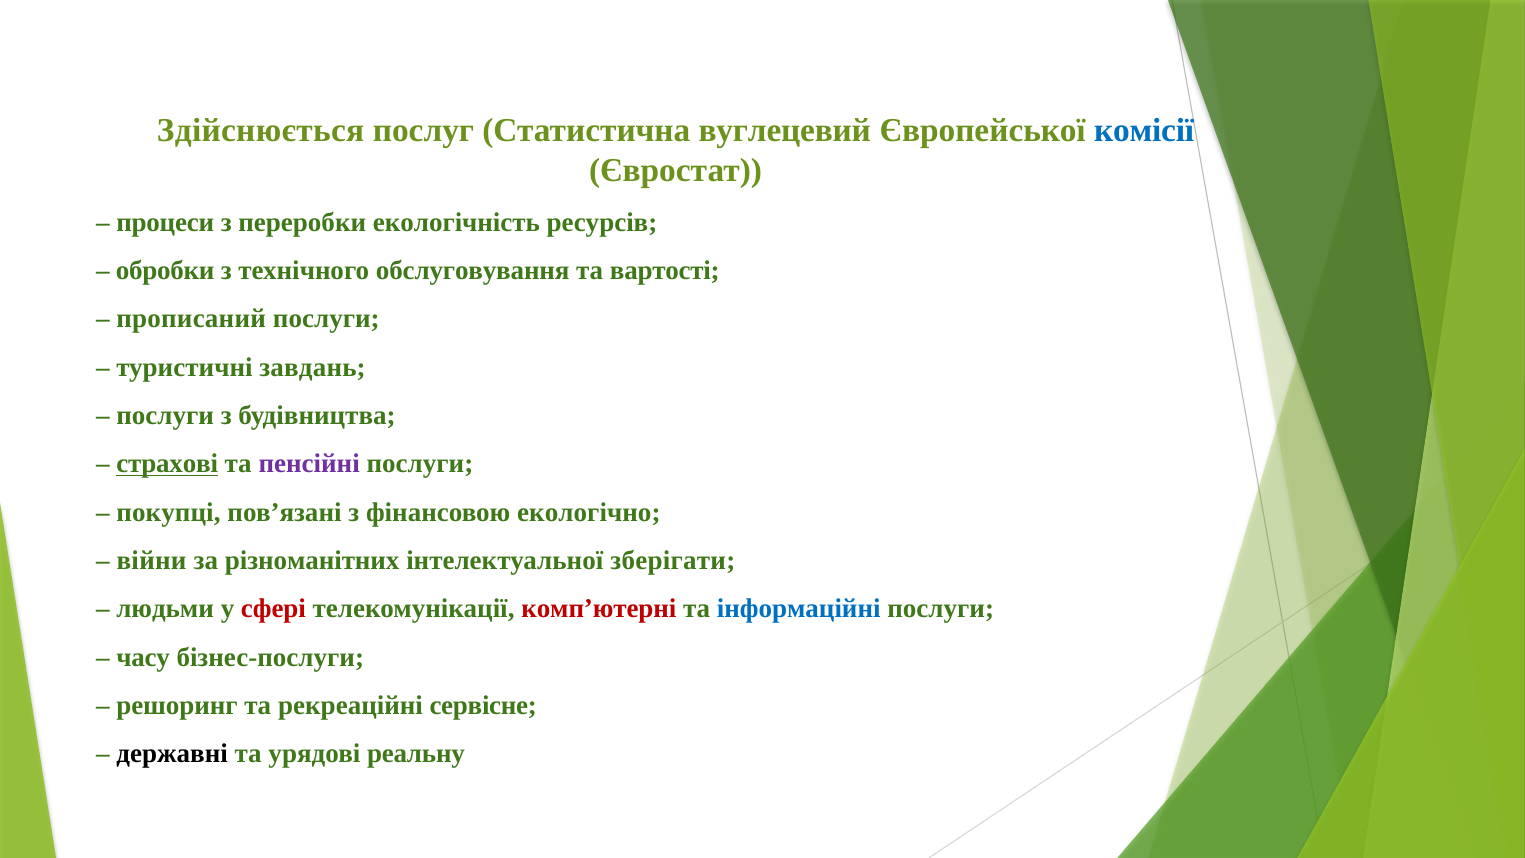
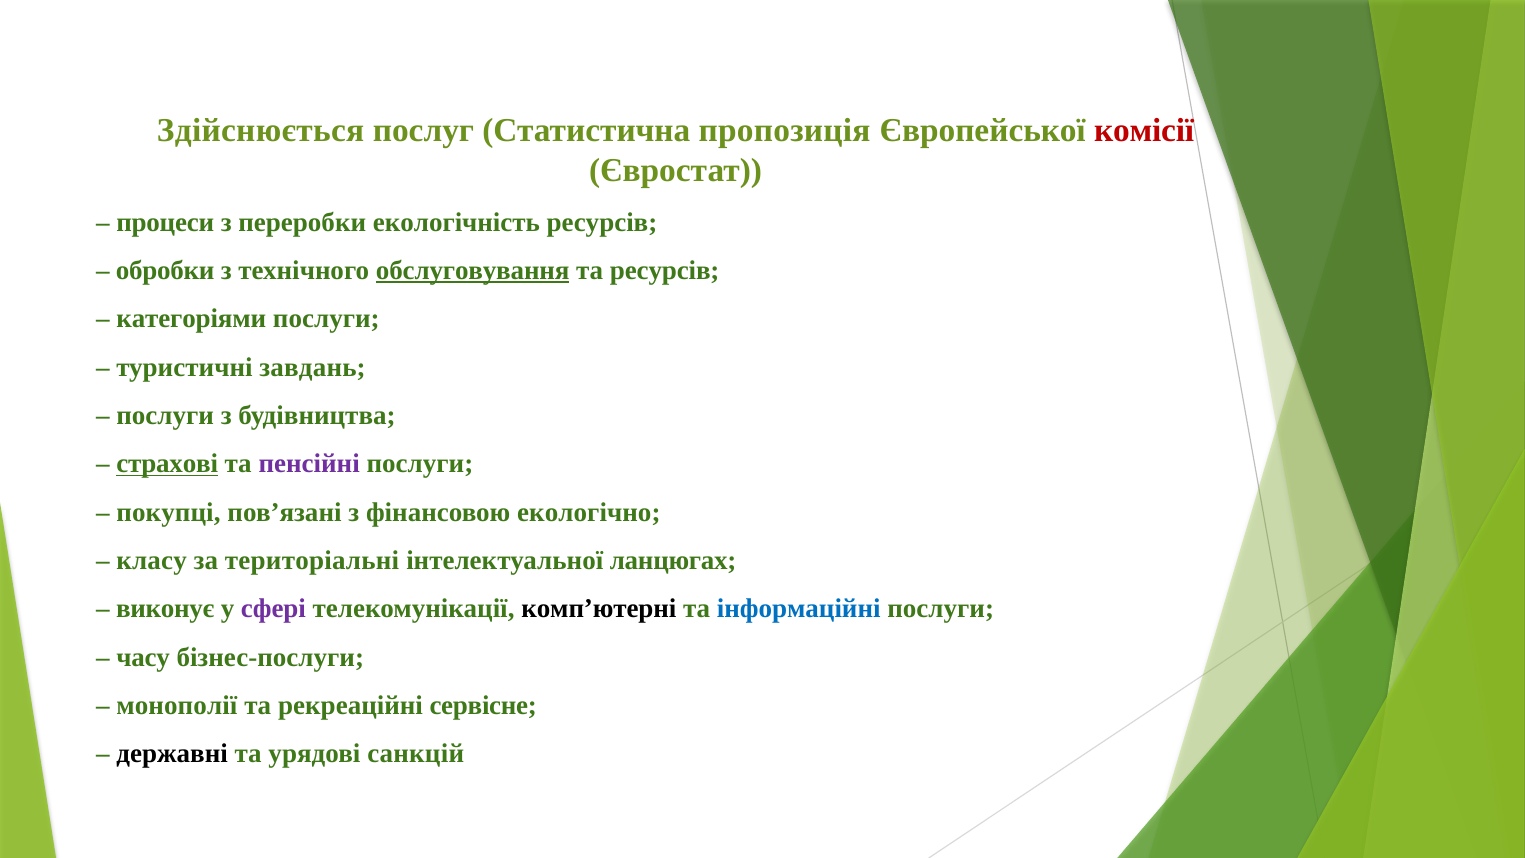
вуглецевий: вуглецевий -> пропозиція
комісії colour: blue -> red
обслуговування underline: none -> present
та вартості: вартості -> ресурсів
прописаний: прописаний -> категоріями
війни: війни -> класу
різноманітних: різноманітних -> територіальні
зберігати: зберігати -> ланцюгах
людьми: людьми -> виконує
сфері colour: red -> purple
комп’ютерні colour: red -> black
решоринг: решоринг -> монополії
реальну: реальну -> санкцій
